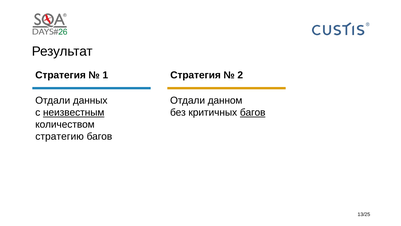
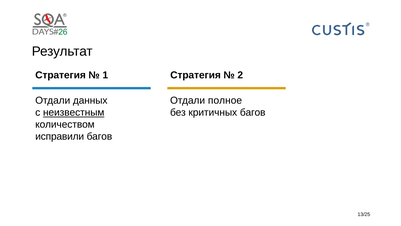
данном: данном -> полное
багов at (253, 112) underline: present -> none
стратегию: стратегию -> исправили
